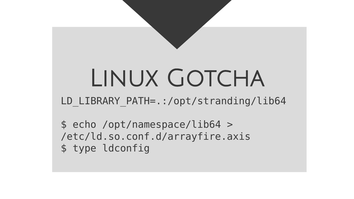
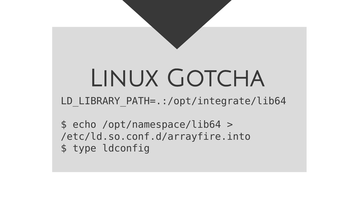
LD_LIBRARY_PATH=.:/opt/stranding/lib64: LD_LIBRARY_PATH=.:/opt/stranding/lib64 -> LD_LIBRARY_PATH=.:/opt/integrate/lib64
/etc/ld.so.conf.d/arrayfire.axis: /etc/ld.so.conf.d/arrayfire.axis -> /etc/ld.so.conf.d/arrayfire.into
